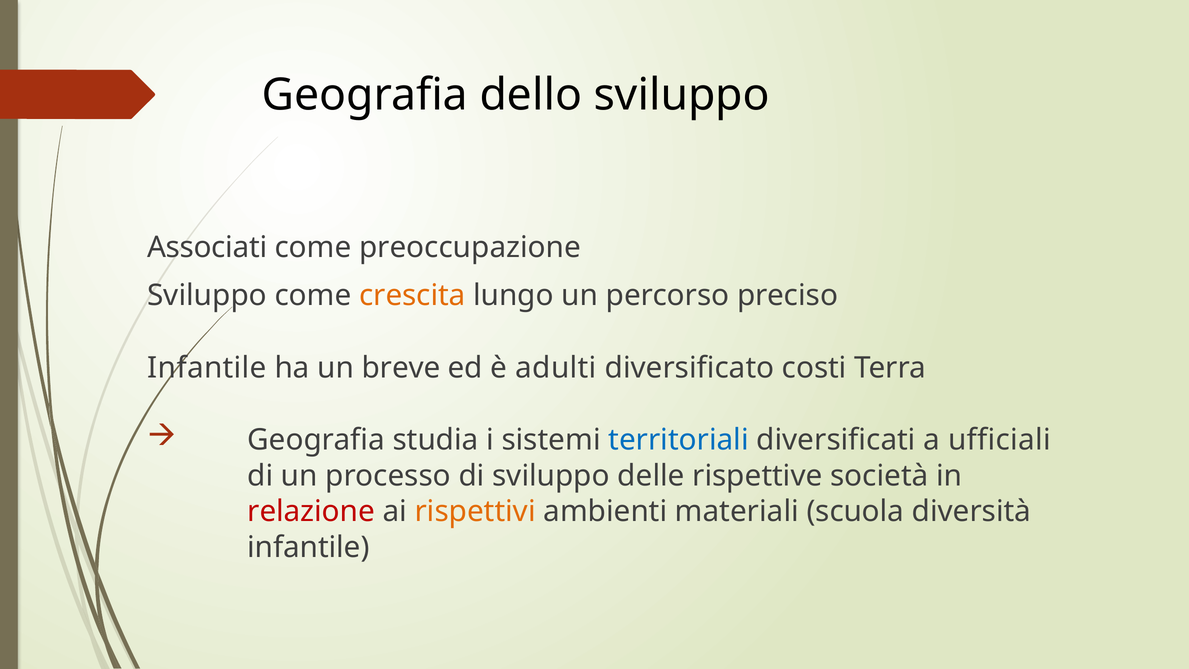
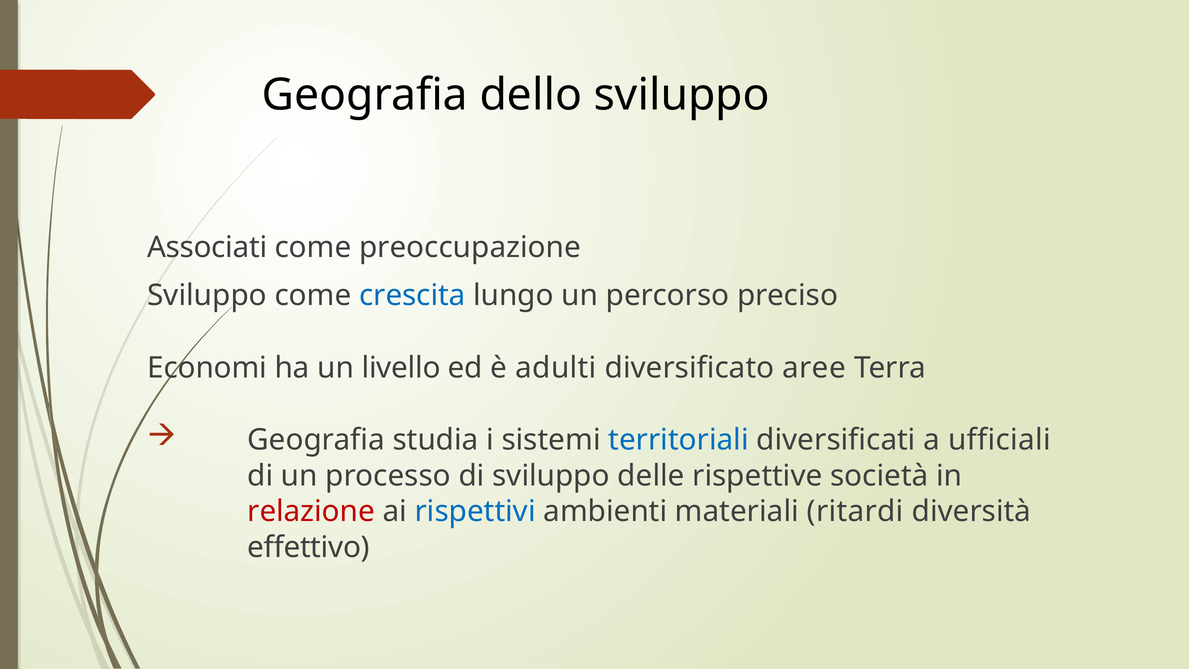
crescita colour: orange -> blue
Infantile at (207, 368): Infantile -> Economi
breve: breve -> livello
costi: costi -> aree
rispettivi colour: orange -> blue
scuola: scuola -> ritardi
infantile at (308, 547): infantile -> effettivo
